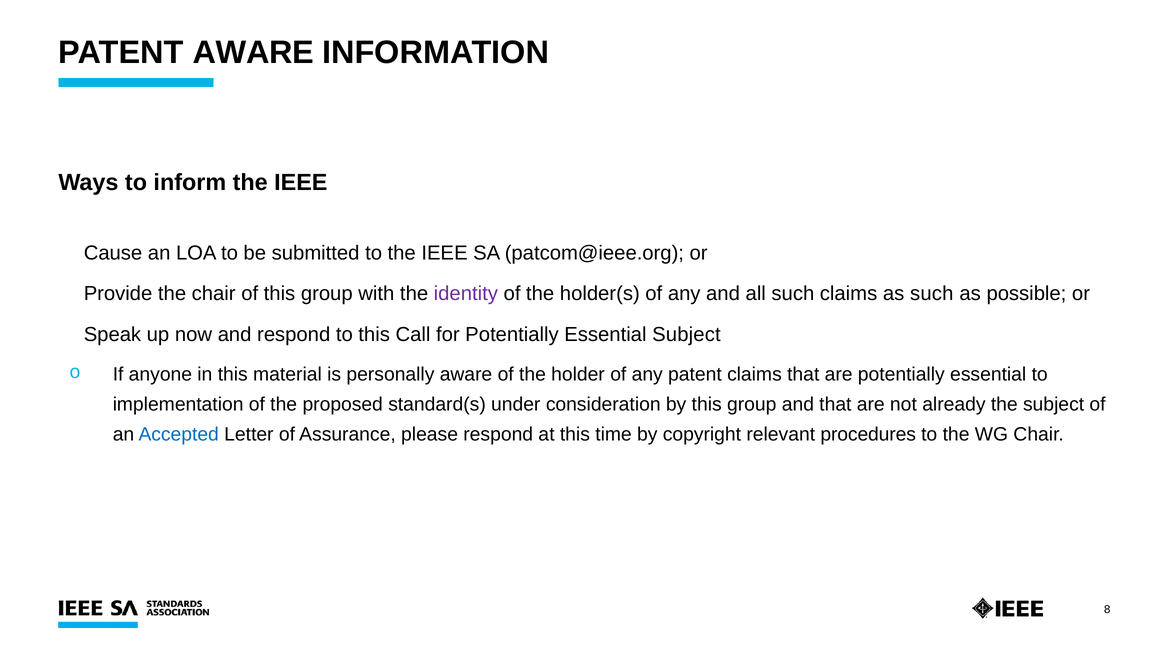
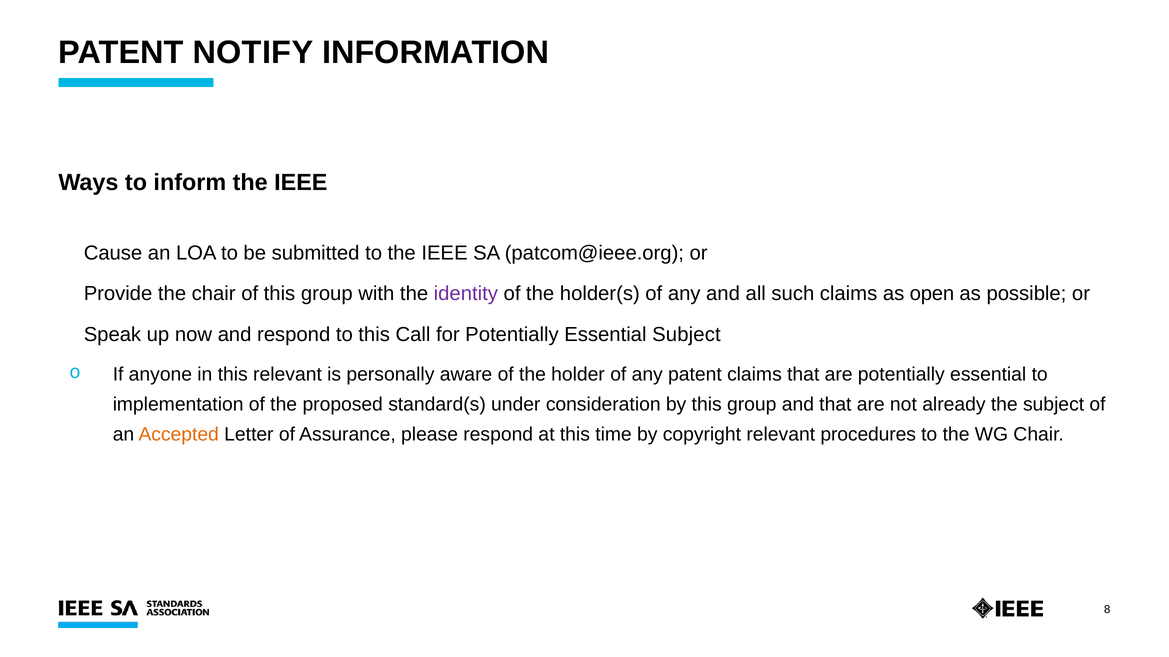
PATENT AWARE: AWARE -> NOTIFY
as such: such -> open
this material: material -> relevant
Accepted colour: blue -> orange
